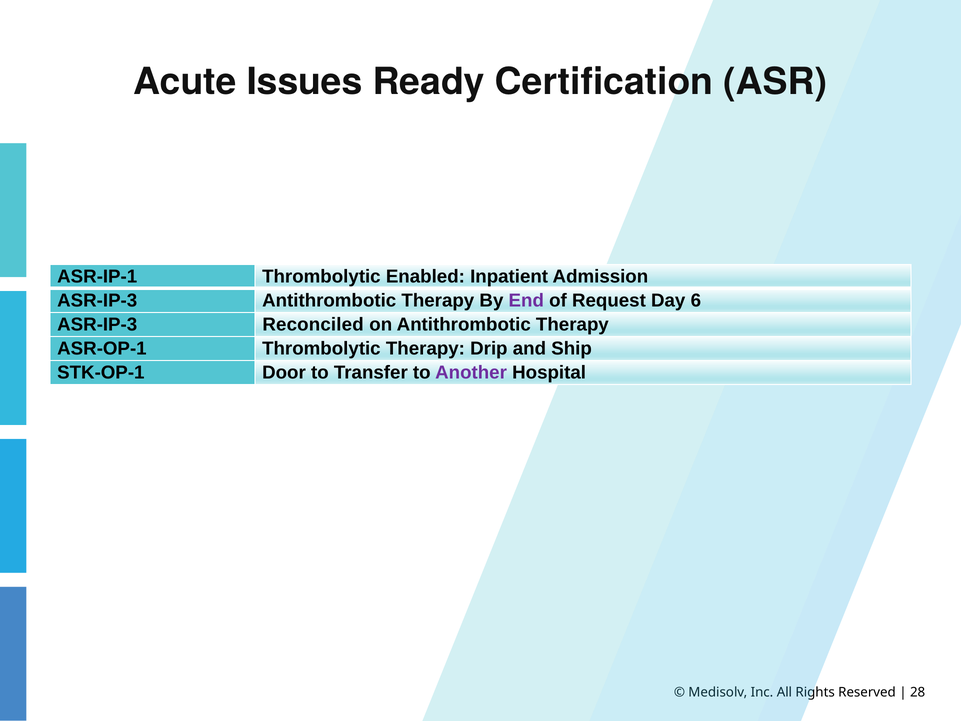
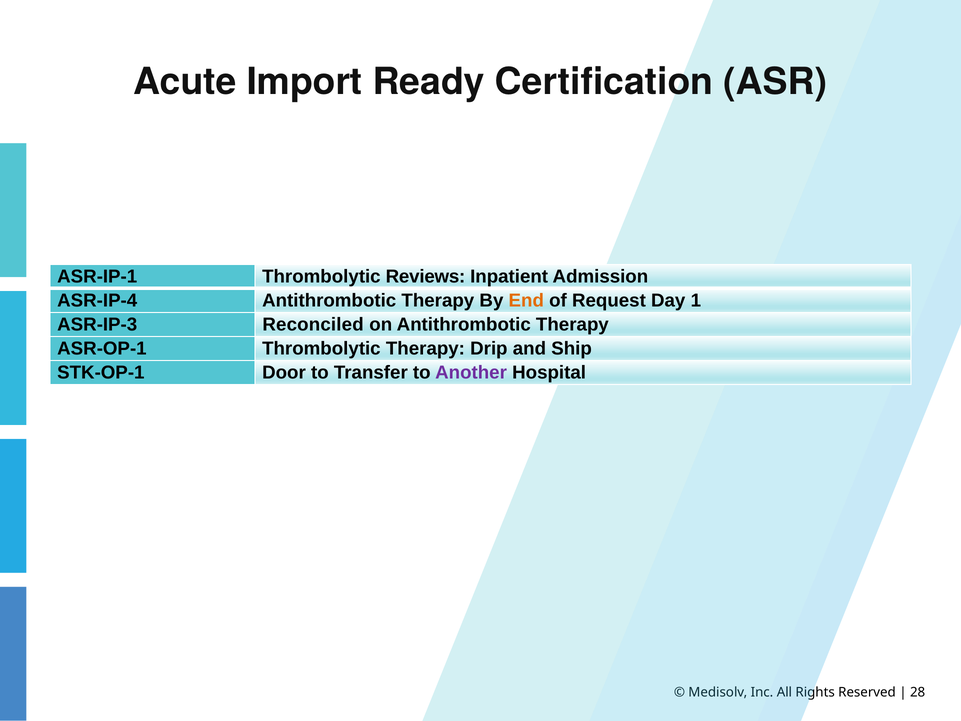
Issues: Issues -> Import
Enabled: Enabled -> Reviews
ASR-IP-3 at (97, 301): ASR-IP-3 -> ASR-IP-4
End colour: purple -> orange
6: 6 -> 1
